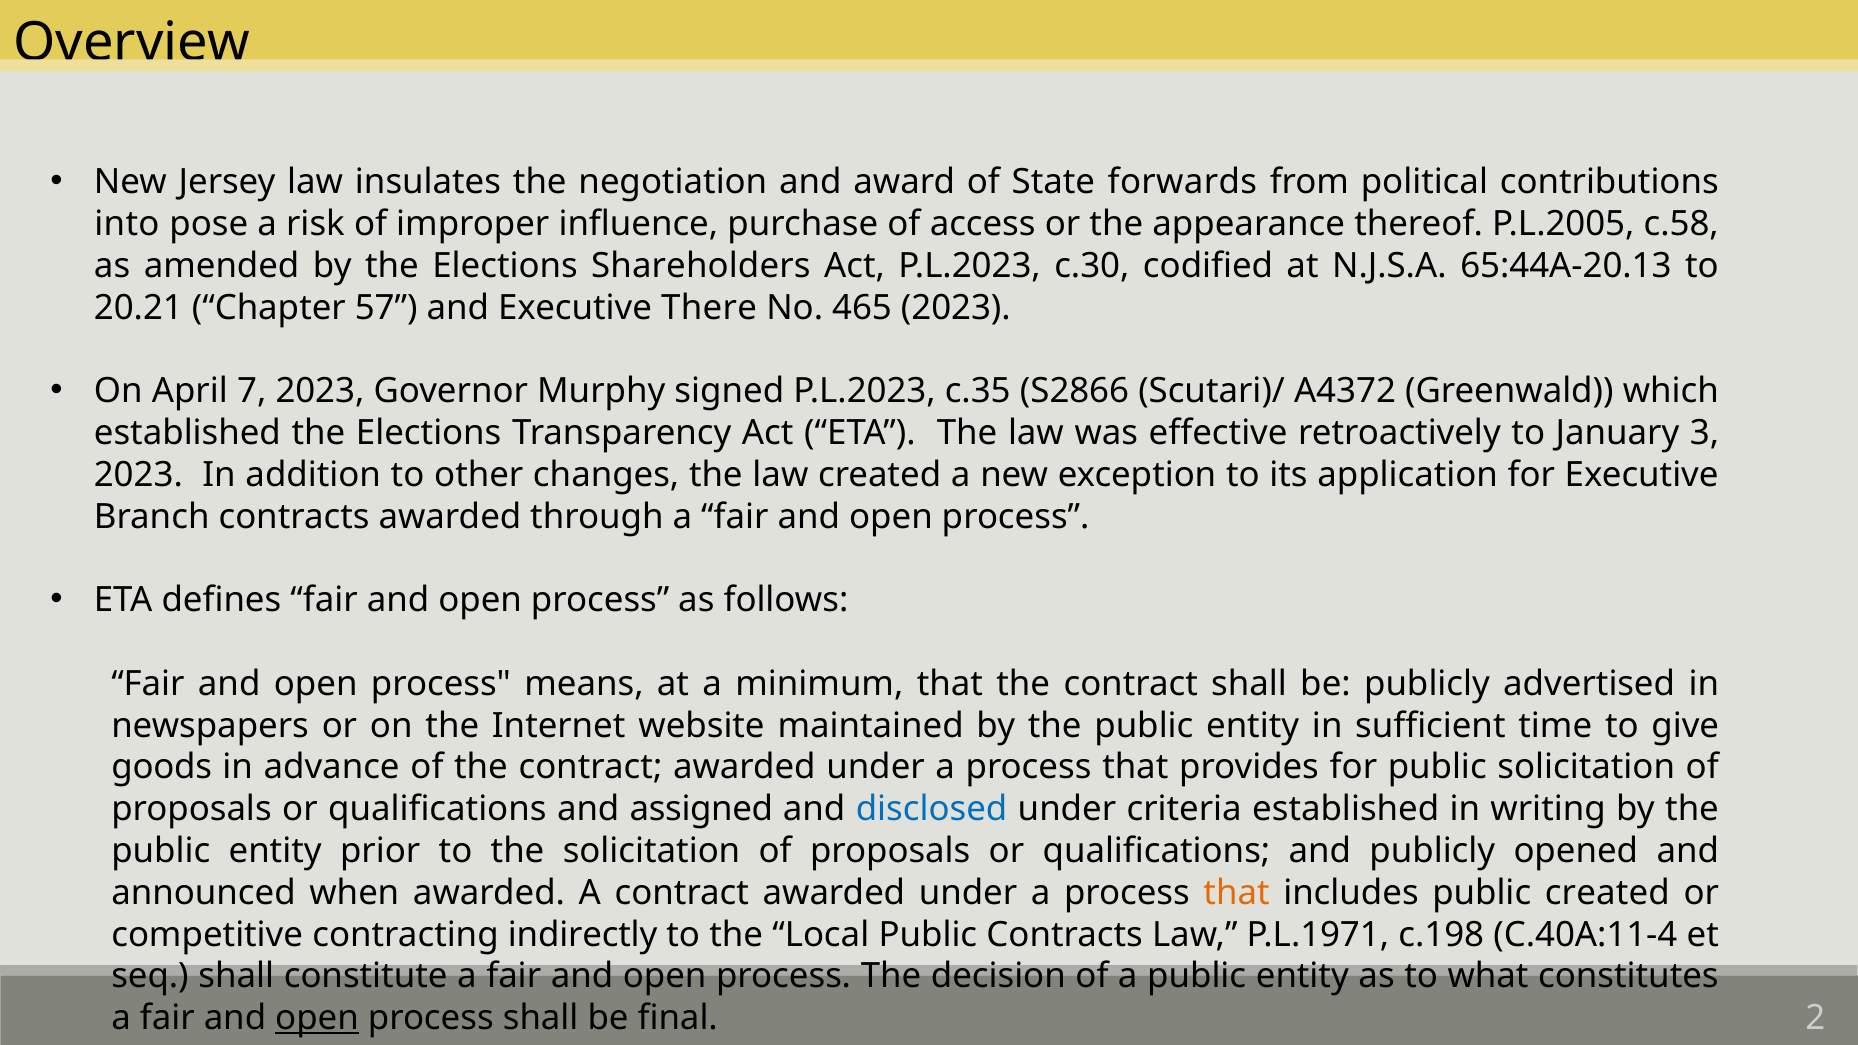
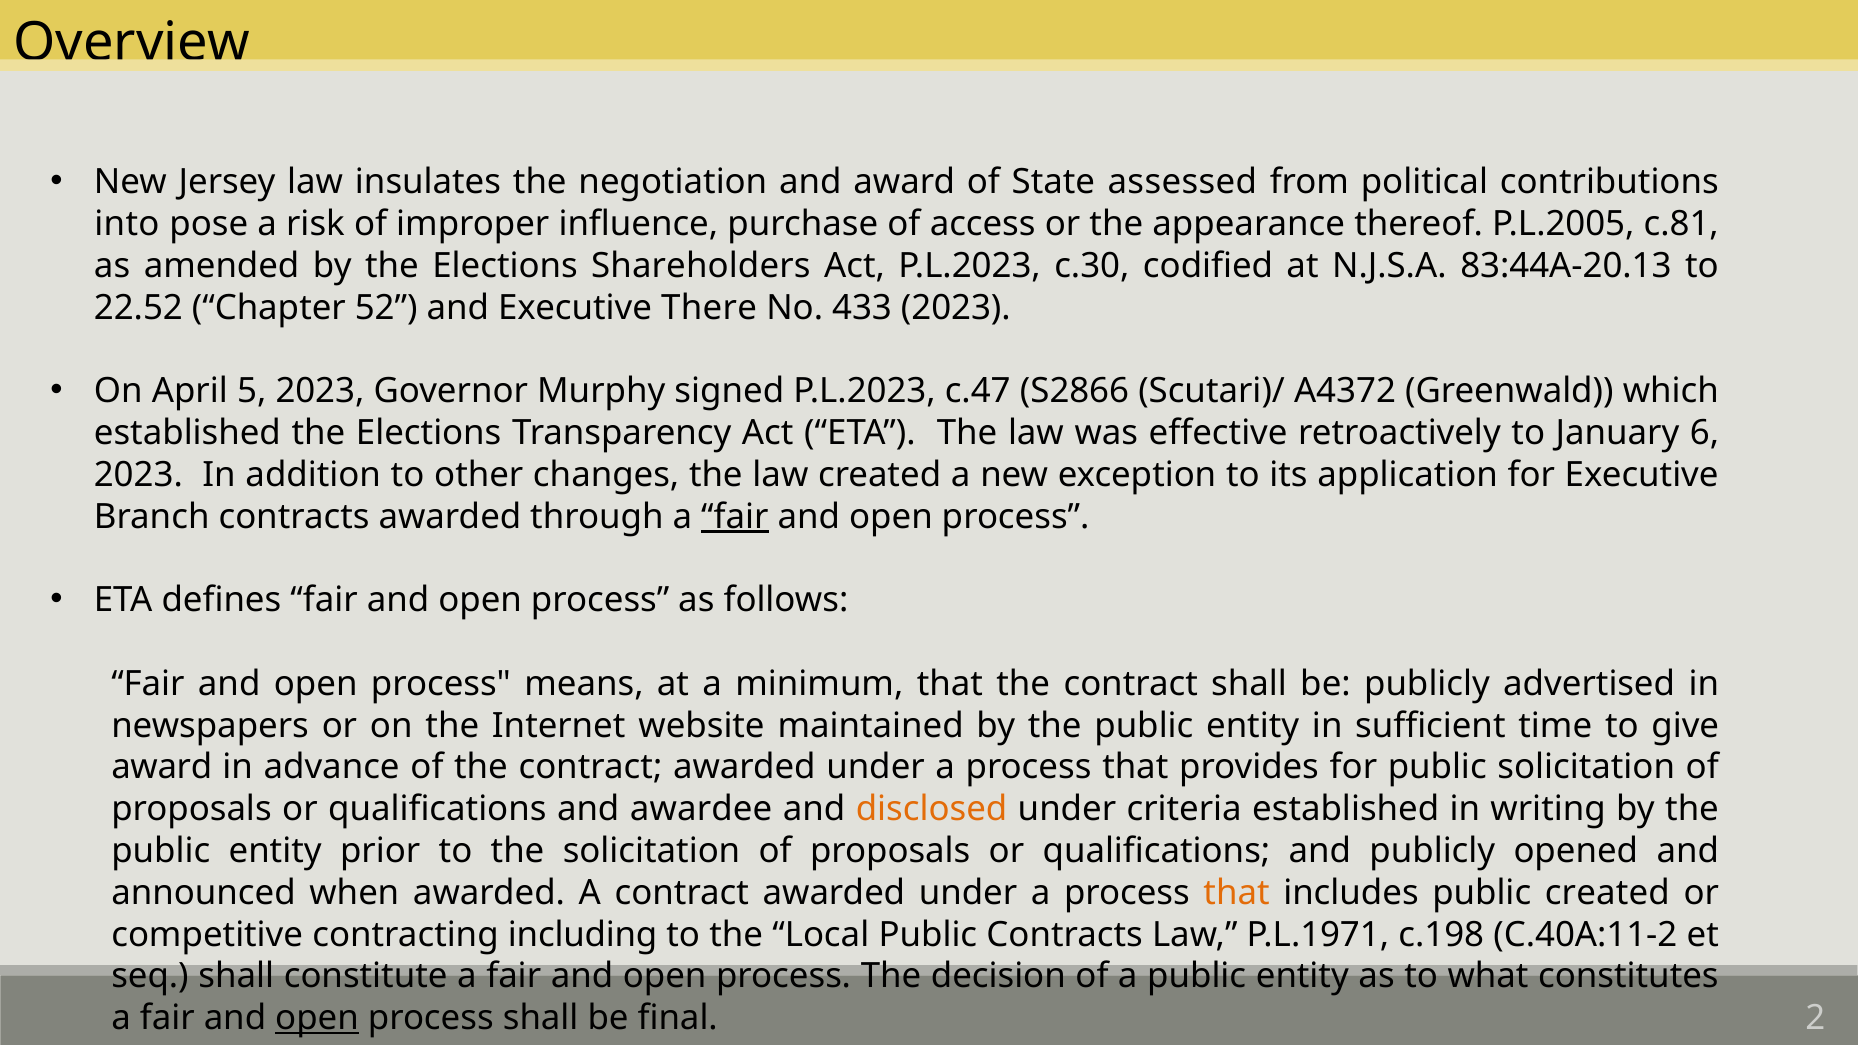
forwards: forwards -> assessed
c.58: c.58 -> c.81
65:44A-20.13: 65:44A-20.13 -> 83:44A-20.13
20.21: 20.21 -> 22.52
57: 57 -> 52
465: 465 -> 433
7: 7 -> 5
c.35: c.35 -> c.47
3: 3 -> 6
fair at (735, 517) underline: none -> present
goods at (162, 767): goods -> award
assigned: assigned -> awardee
disclosed colour: blue -> orange
indirectly: indirectly -> including
C.40A:11-4: C.40A:11-4 -> C.40A:11-2
